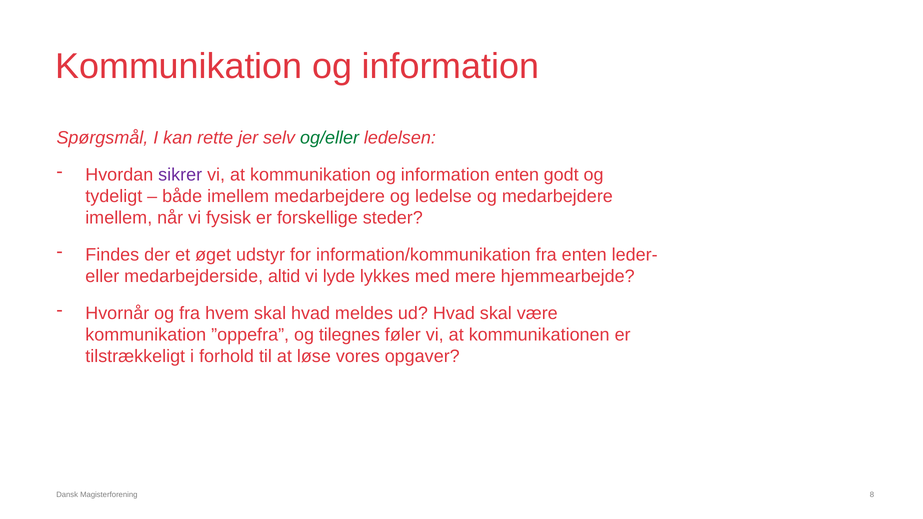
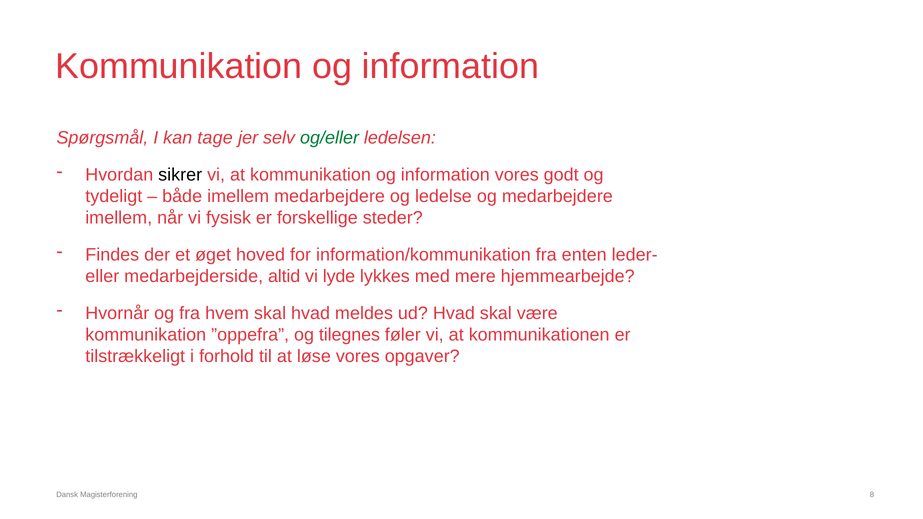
rette: rette -> tage
sikrer colour: purple -> black
information enten: enten -> vores
udstyr: udstyr -> hoved
